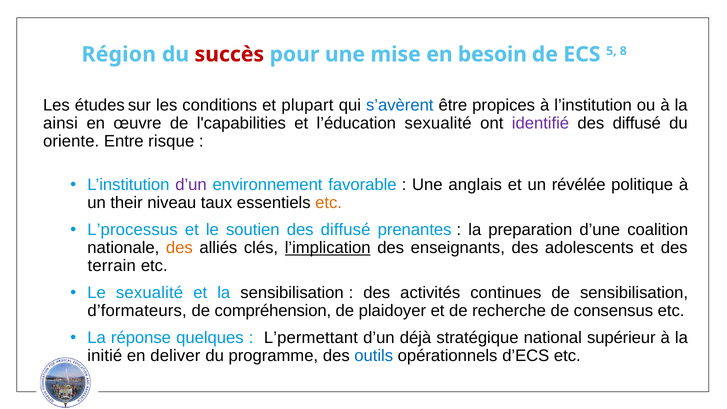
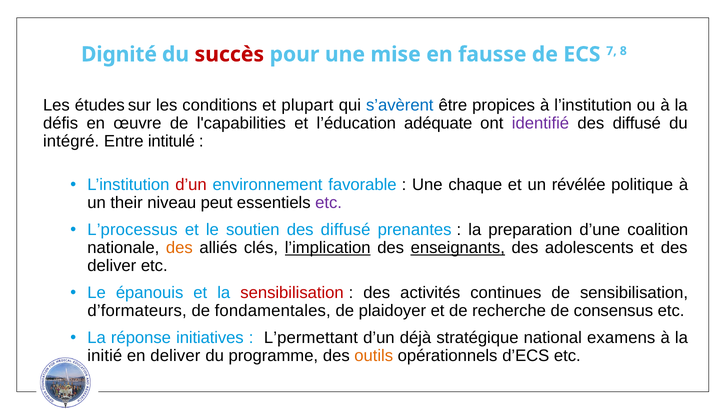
Région: Région -> Dignité
besoin: besoin -> fausse
5: 5 -> 7
ainsi: ainsi -> défis
l’éducation sexualité: sexualité -> adéquate
oriente: oriente -> intégré
risque: risque -> intitulé
d’un at (191, 185) colour: purple -> red
anglais: anglais -> chaque
taux: taux -> peut
etc at (329, 203) colour: orange -> purple
enseignants underline: none -> present
terrain at (112, 266): terrain -> deliver
Le sexualité: sexualité -> épanouis
sensibilisation at (292, 293) colour: black -> red
compréhension: compréhension -> fondamentales
quelques: quelques -> initiatives
supérieur: supérieur -> examens
outils colour: blue -> orange
